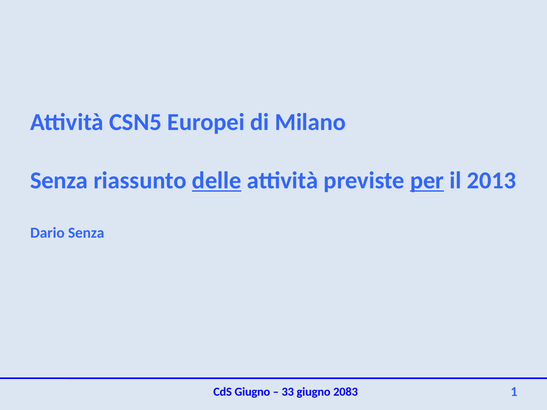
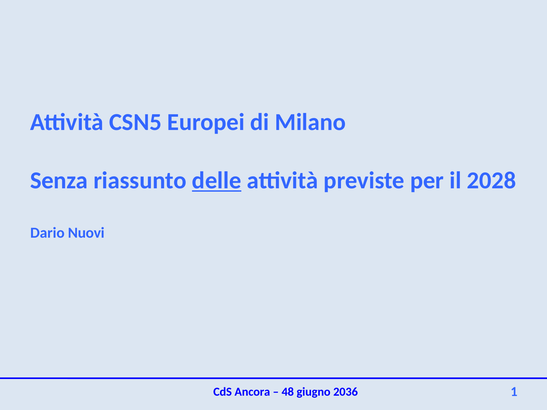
per underline: present -> none
2013: 2013 -> 2028
Dario Senza: Senza -> Nuovi
CdS Giugno: Giugno -> Ancora
33: 33 -> 48
2083: 2083 -> 2036
